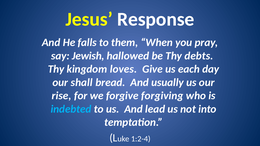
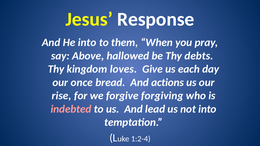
He falls: falls -> into
Jewish: Jewish -> Above
shall: shall -> once
usually: usually -> actions
indebted colour: light blue -> pink
